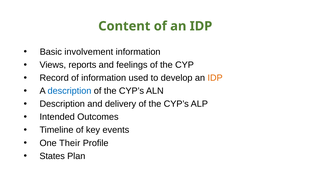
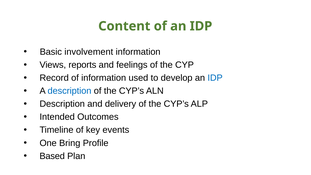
IDP at (215, 78) colour: orange -> blue
Their: Their -> Bring
States: States -> Based
